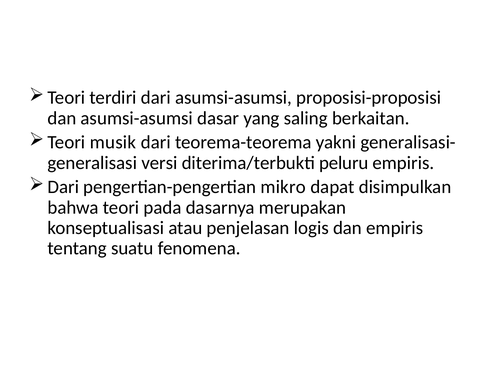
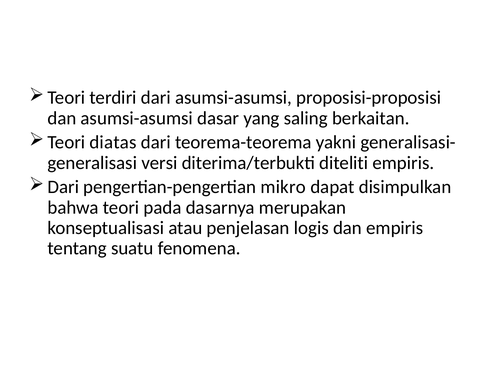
musik: musik -> diatas
peluru: peluru -> diteliti
